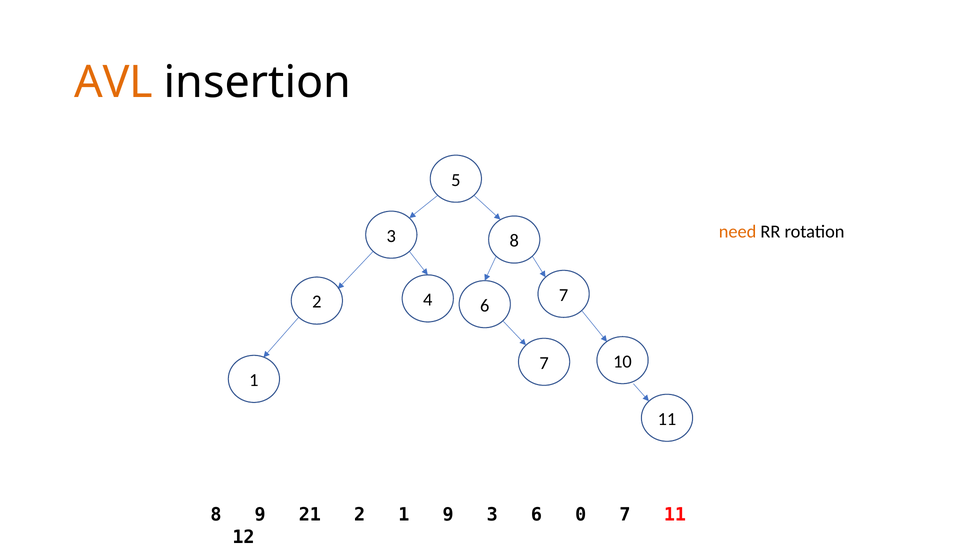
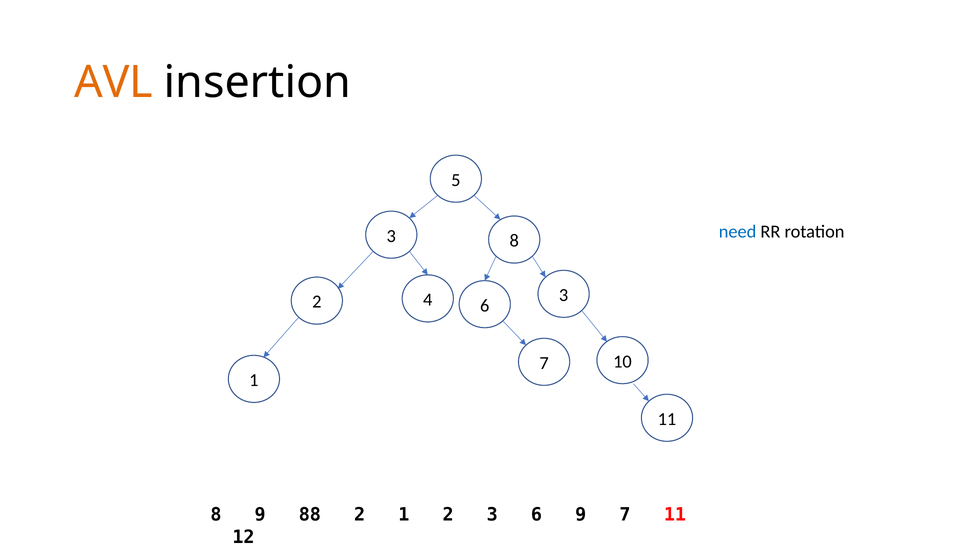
need colour: orange -> blue
7 at (564, 295): 7 -> 3
21: 21 -> 88
1 9: 9 -> 2
6 0: 0 -> 9
